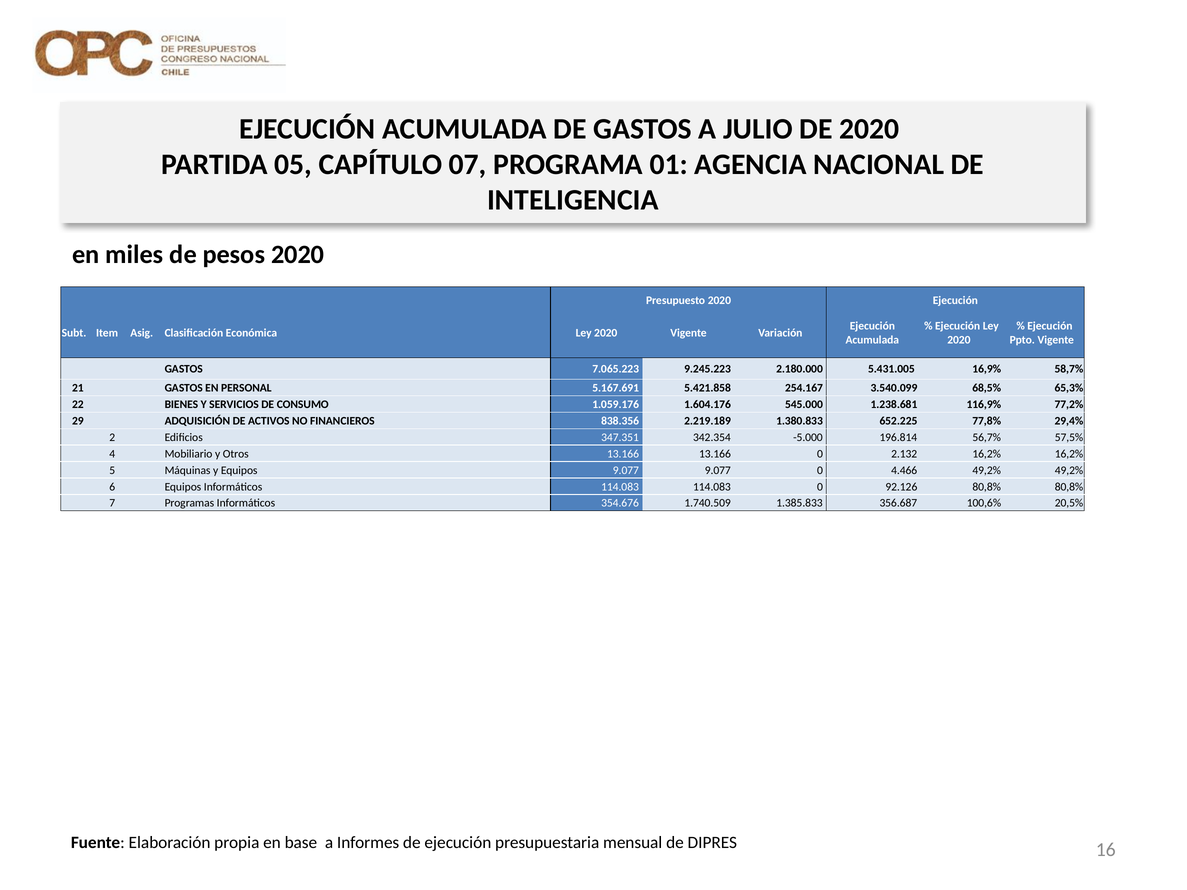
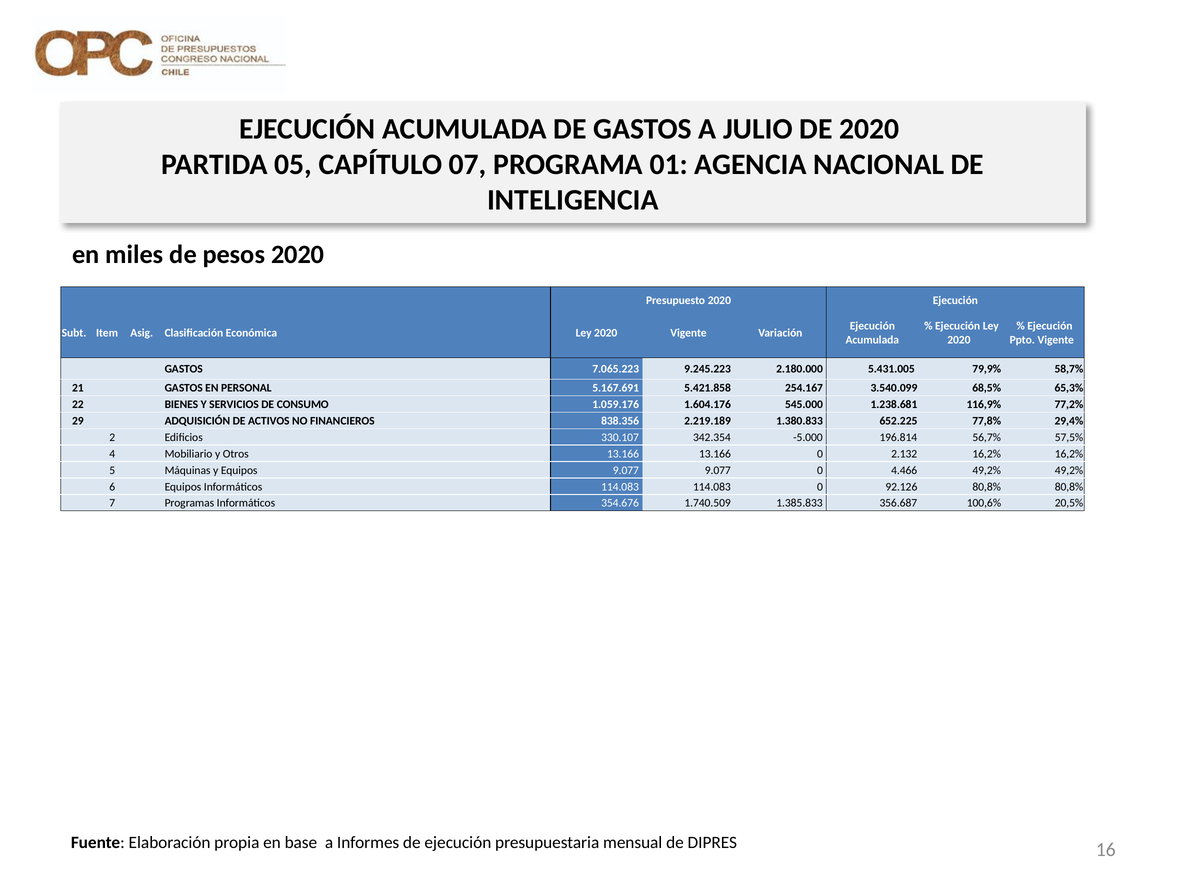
16,9%: 16,9% -> 79,9%
347.351: 347.351 -> 330.107
